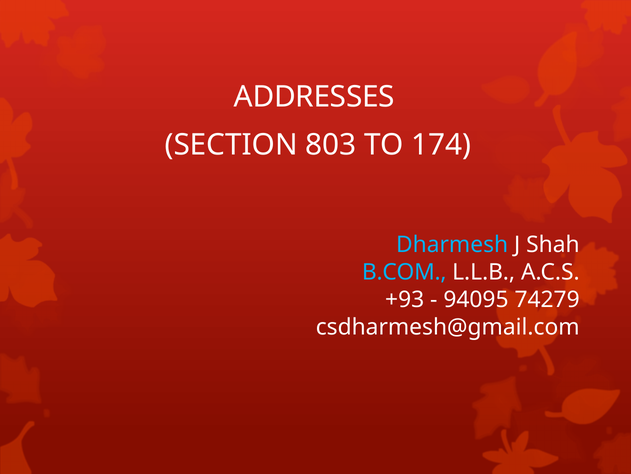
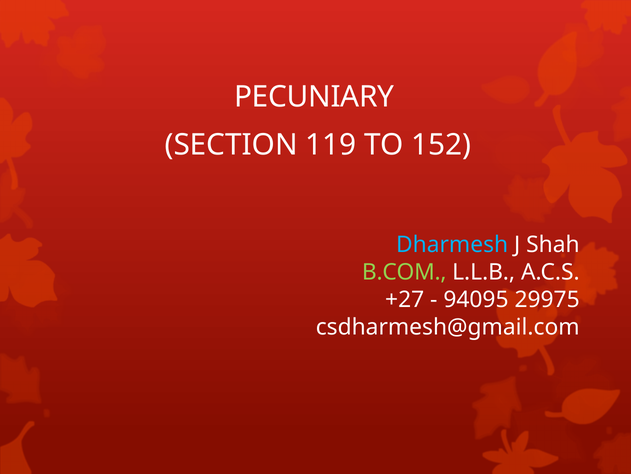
ADDRESSES: ADDRESSES -> PECUNIARY
803: 803 -> 119
174: 174 -> 152
B.COM colour: light blue -> light green
+93: +93 -> +27
74279: 74279 -> 29975
